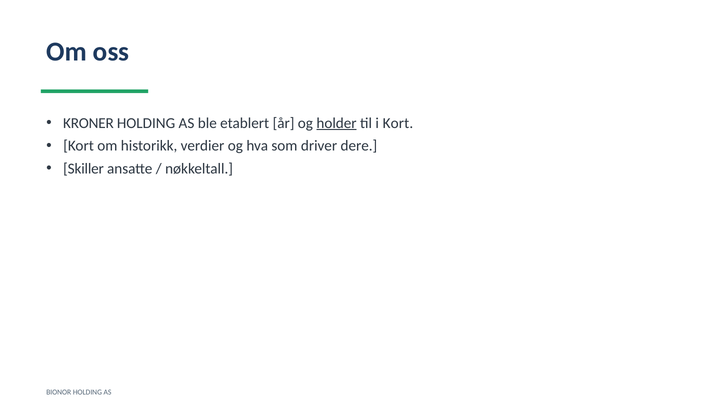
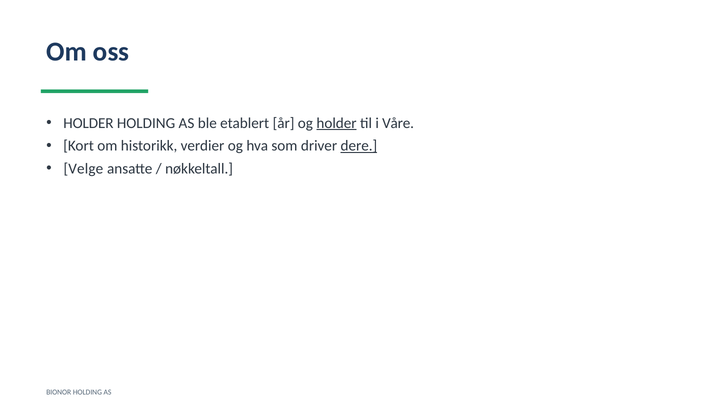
KRONER at (88, 123): KRONER -> HOLDER
i Kort: Kort -> Våre
dere underline: none -> present
Skiller: Skiller -> Velge
